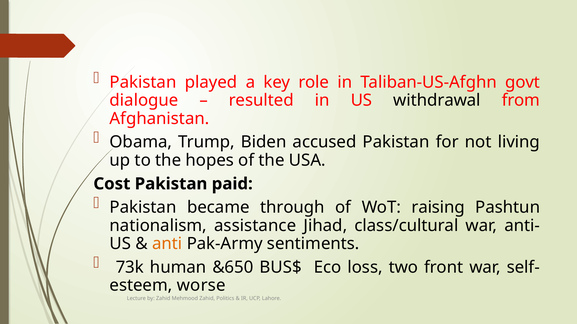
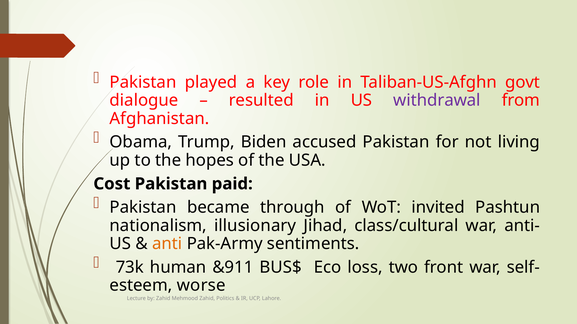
withdrawal colour: black -> purple
raising: raising -> invited
assistance: assistance -> illusionary
&650: &650 -> &911
